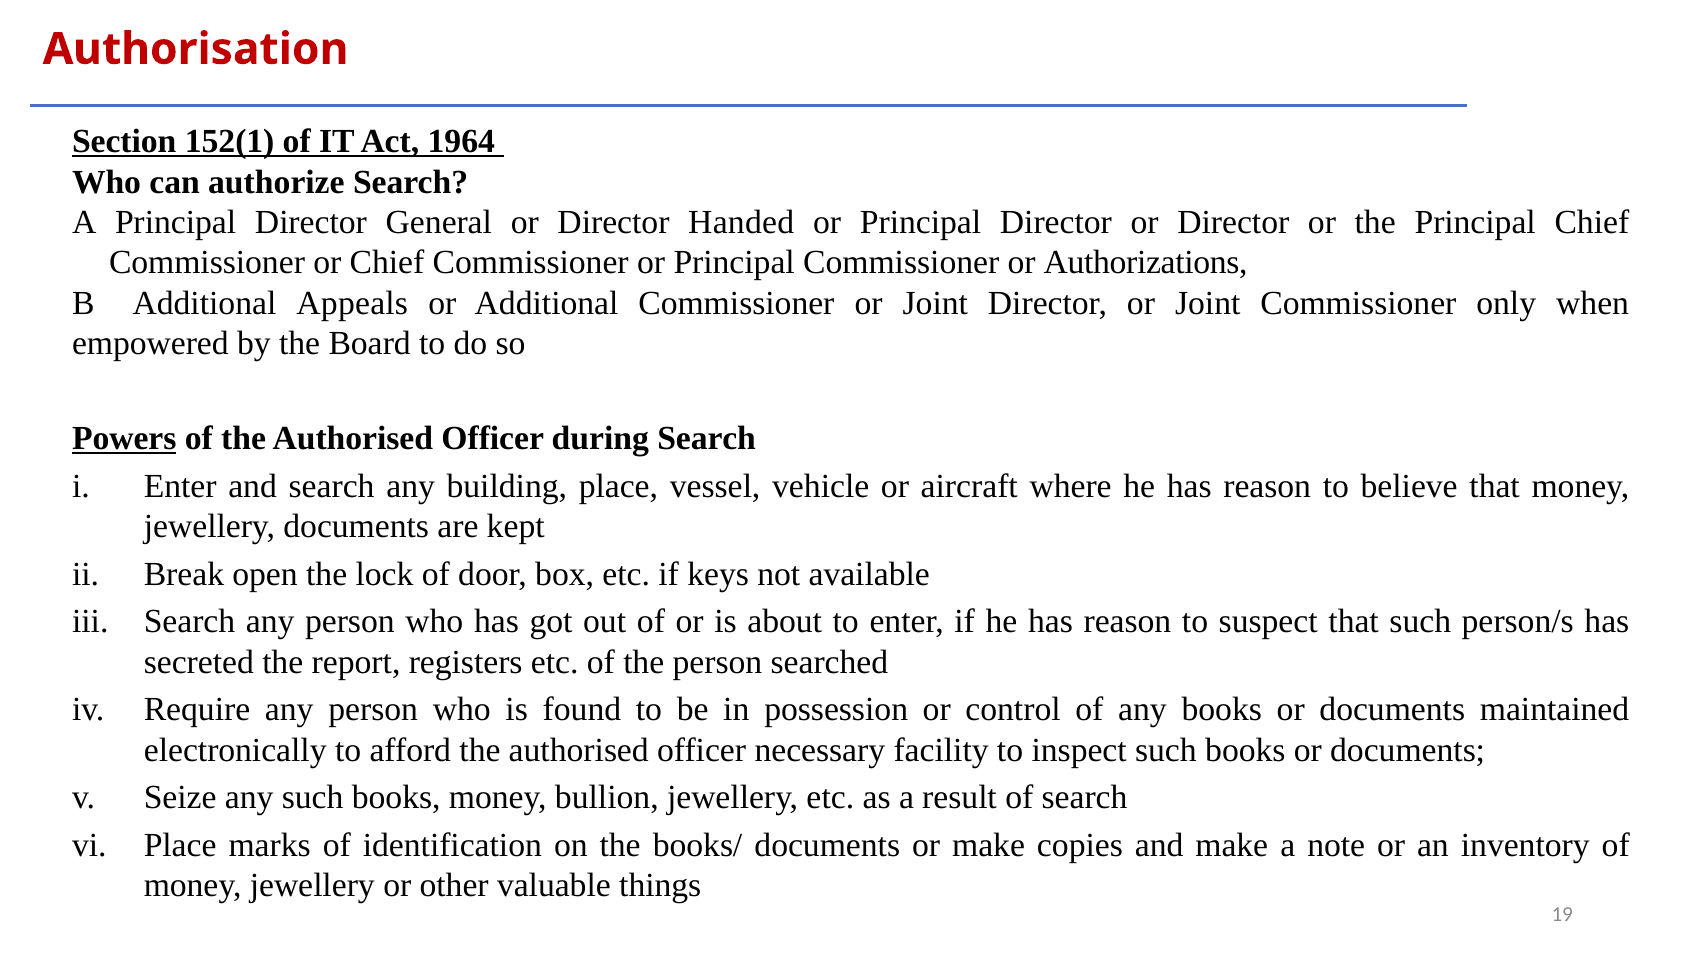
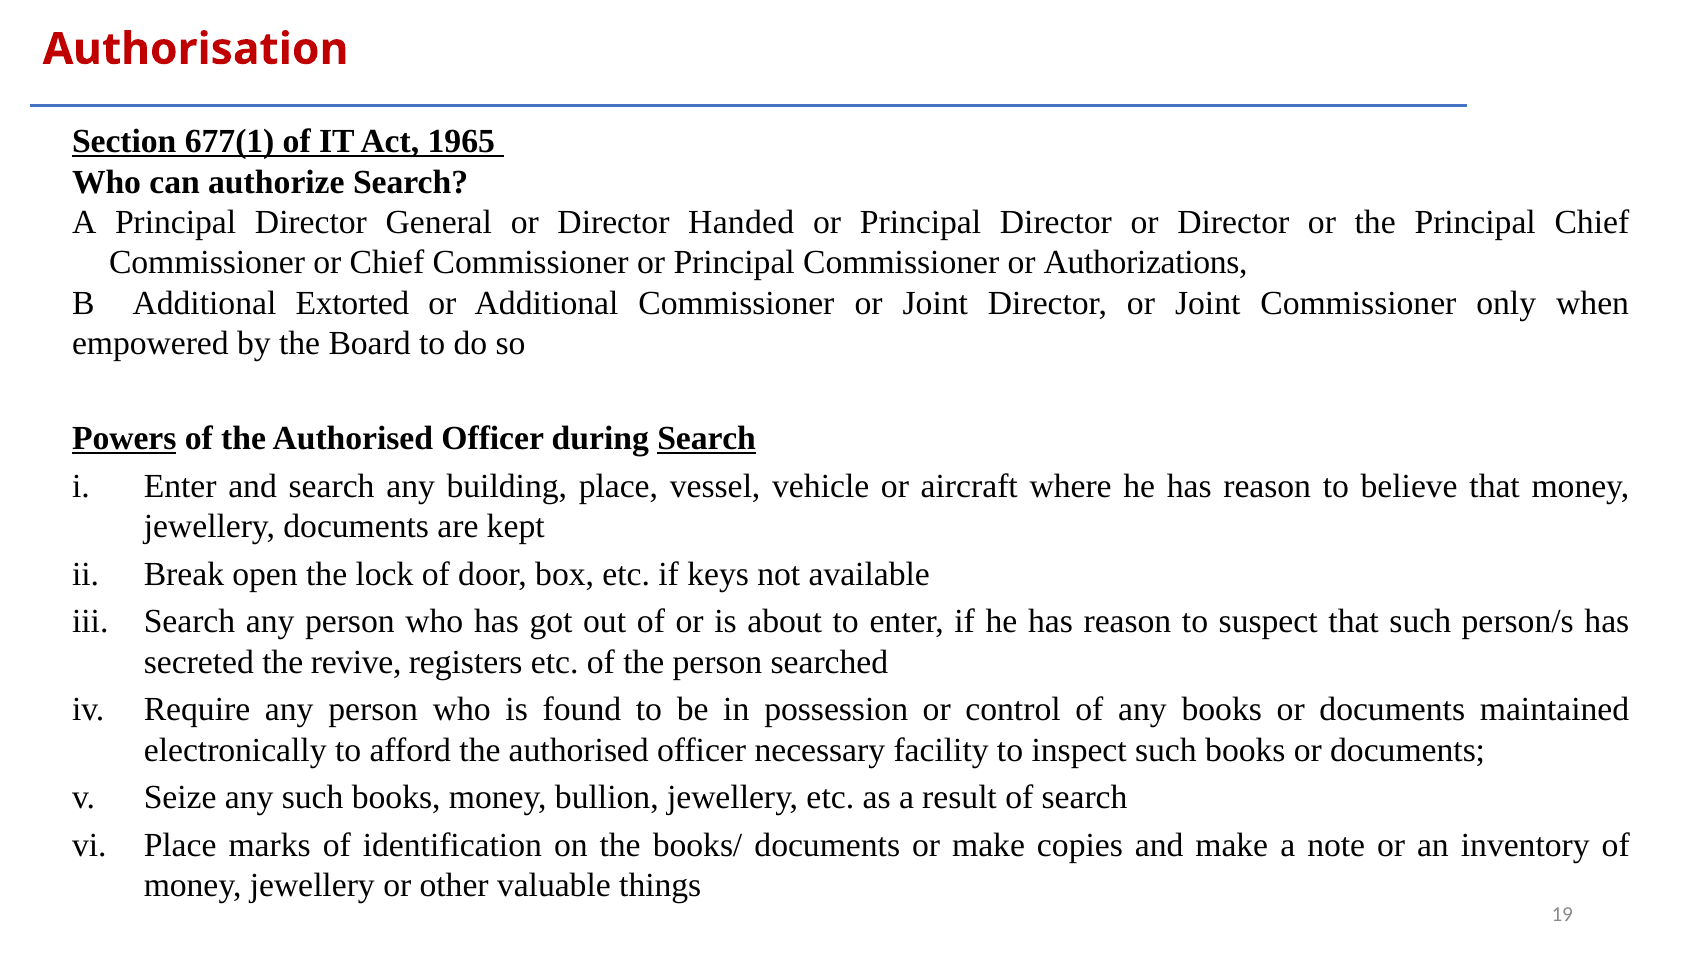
152(1: 152(1 -> 677(1
1964: 1964 -> 1965
Appeals: Appeals -> Extorted
Search at (707, 439) underline: none -> present
report: report -> revive
